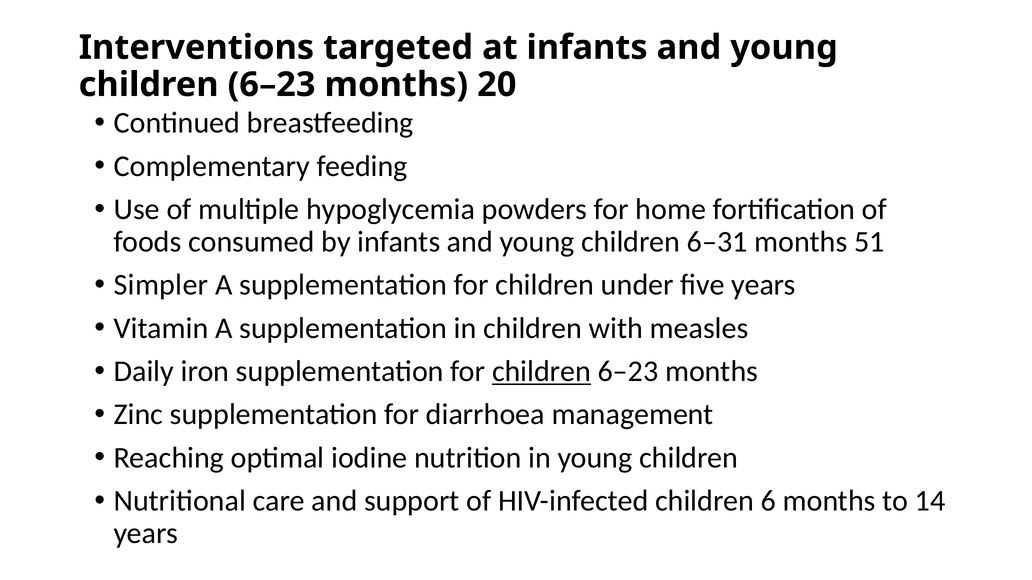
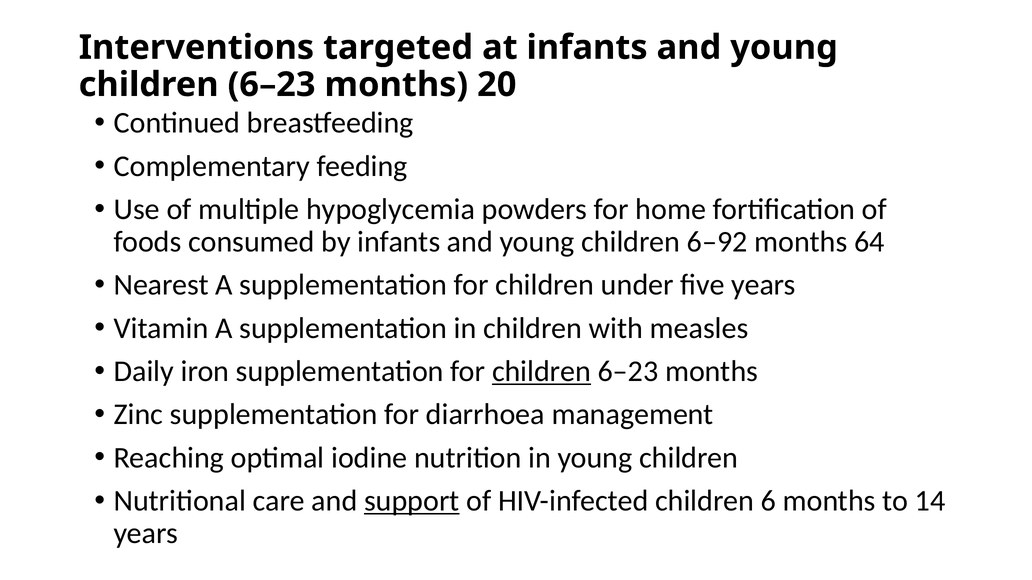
6–31: 6–31 -> 6–92
51: 51 -> 64
Simpler: Simpler -> Nearest
support underline: none -> present
